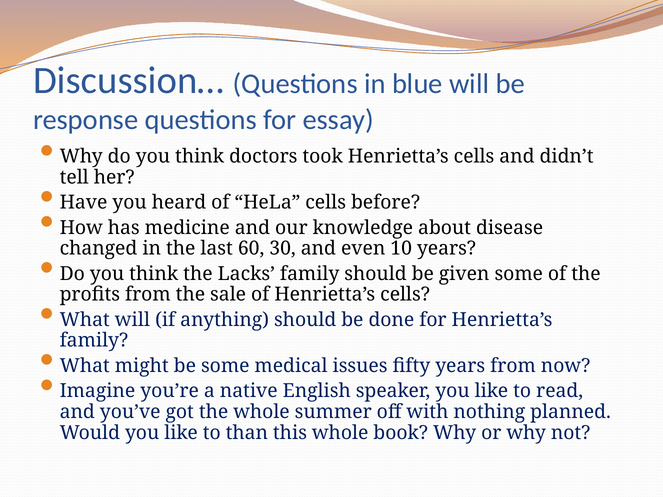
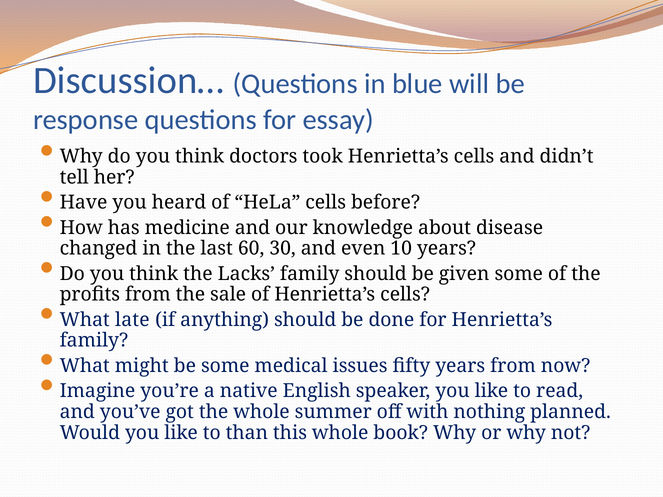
What will: will -> late
